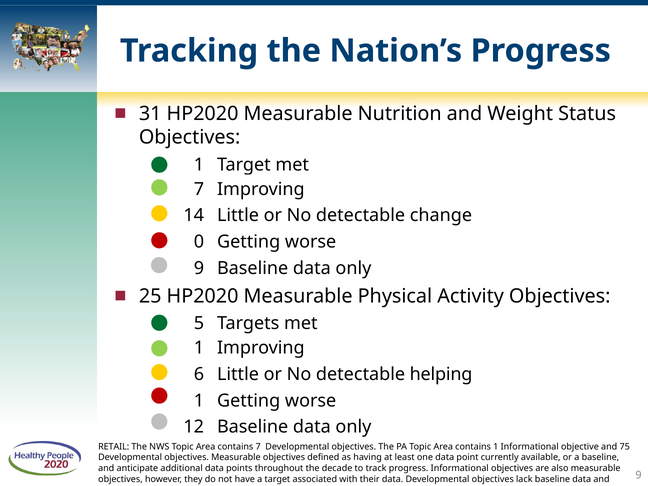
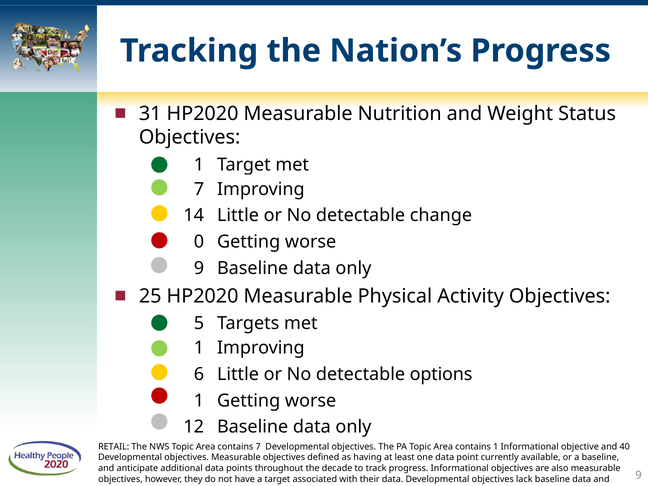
helping: helping -> options
75: 75 -> 40
